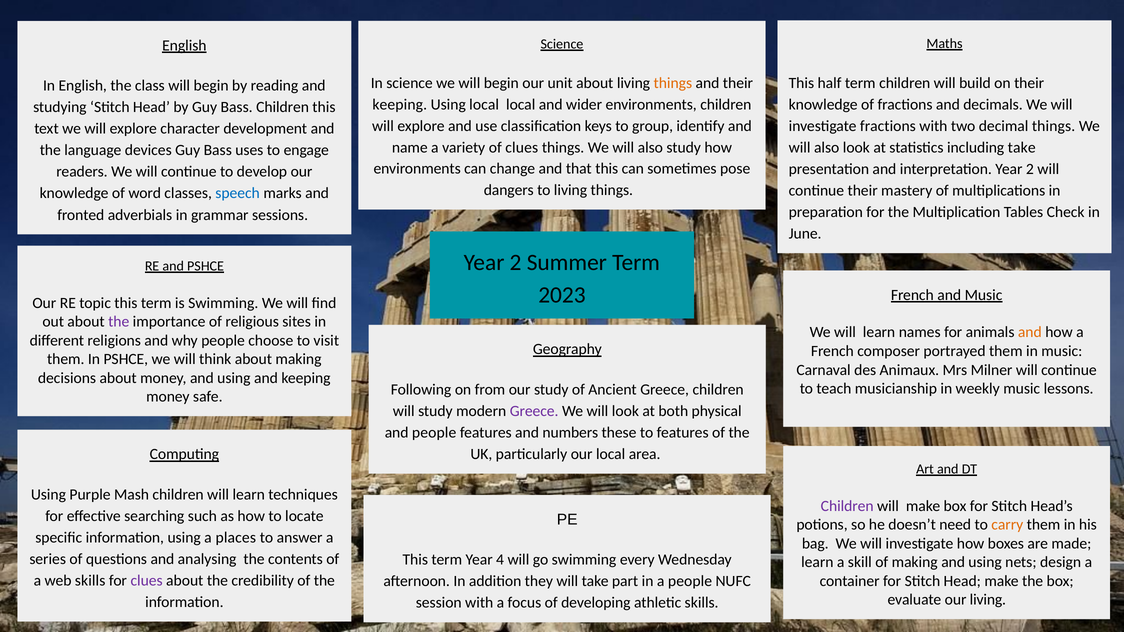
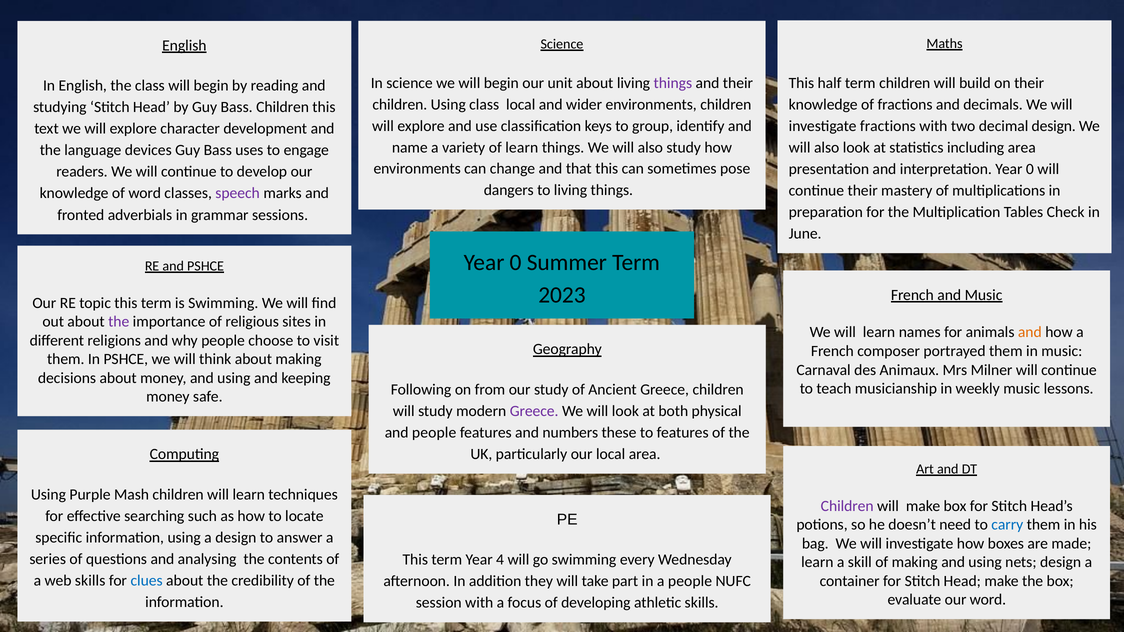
things at (673, 83) colour: orange -> purple
keeping at (400, 105): keeping -> children
Using local: local -> class
decimal things: things -> design
of clues: clues -> learn
including take: take -> area
interpretation Year 2: 2 -> 0
speech colour: blue -> purple
2 at (515, 263): 2 -> 0
carry colour: orange -> blue
a places: places -> design
clues at (147, 581) colour: purple -> blue
our living: living -> word
